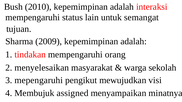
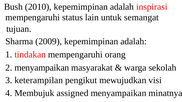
interaksi: interaksi -> inspirasi
2 menyelesaikan: menyelesaikan -> menyampaikan
mepengaruhi: mepengaruhi -> keterampilan
